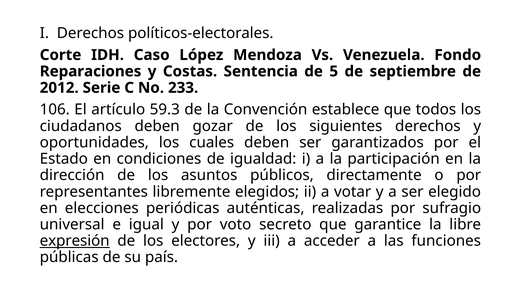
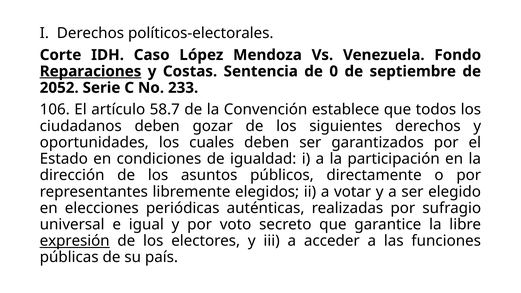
Reparaciones underline: none -> present
5: 5 -> 0
2012: 2012 -> 2052
59.3: 59.3 -> 58.7
